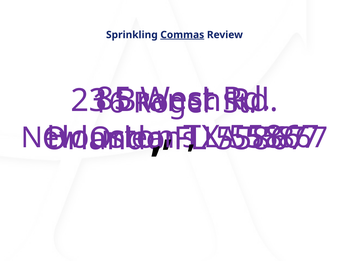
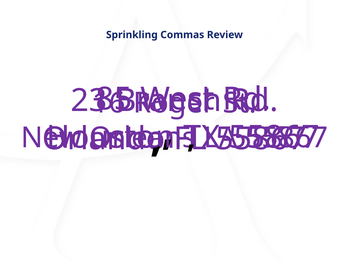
Commas underline: present -> none
